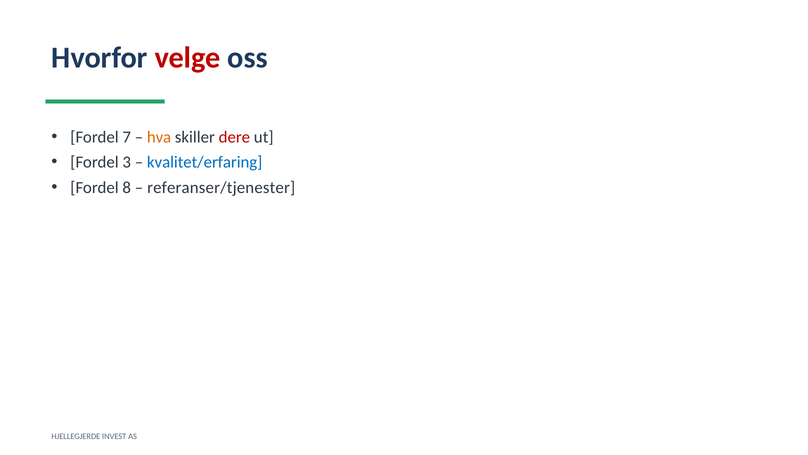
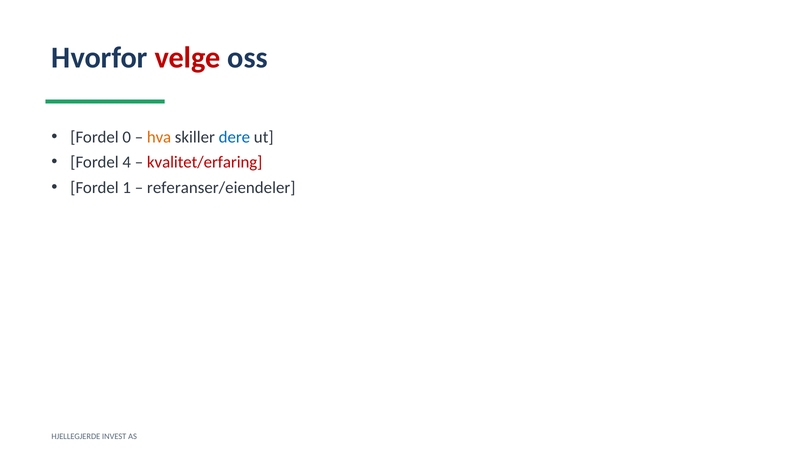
7: 7 -> 0
dere colour: red -> blue
3: 3 -> 4
kvalitet/erfaring colour: blue -> red
8: 8 -> 1
referanser/tjenester: referanser/tjenester -> referanser/eiendeler
